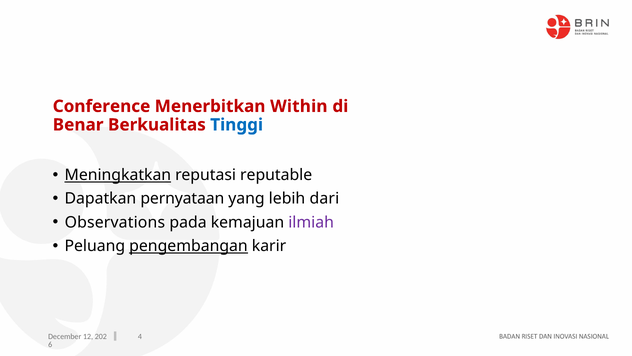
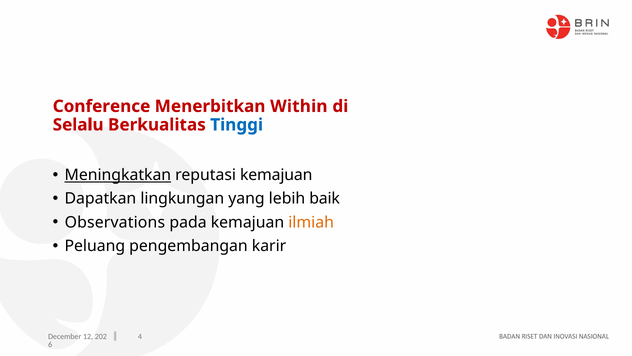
Benar: Benar -> Selalu
reputasi reputable: reputable -> kemajuan
pernyataan: pernyataan -> lingkungan
dari: dari -> baik
ilmiah colour: purple -> orange
pengembangan underline: present -> none
